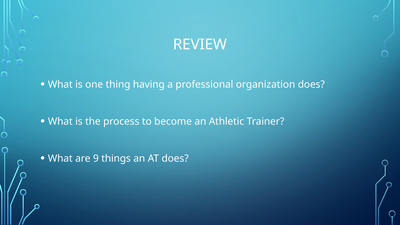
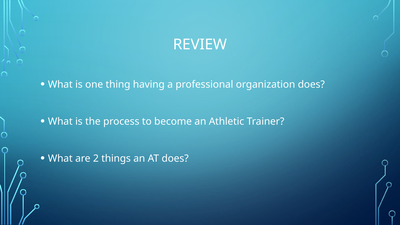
9: 9 -> 2
